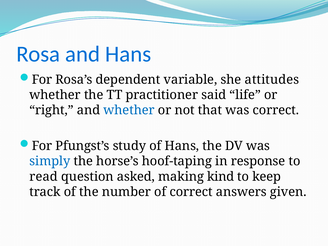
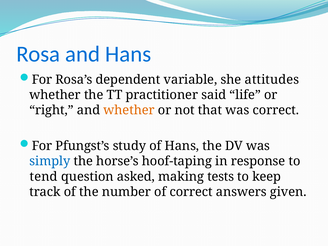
whether at (129, 110) colour: blue -> orange
read: read -> tend
kind: kind -> tests
